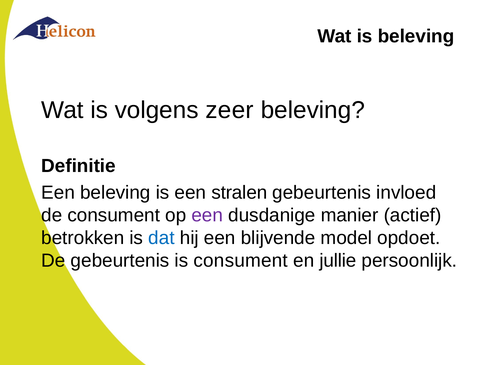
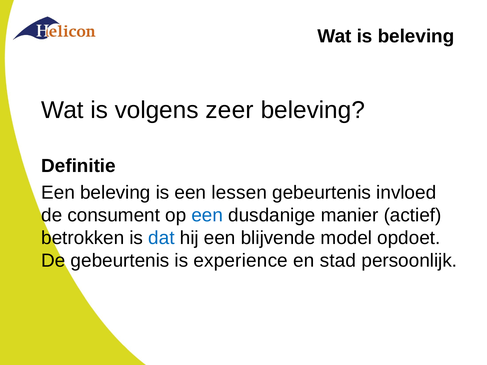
stralen: stralen -> lessen
een at (207, 215) colour: purple -> blue
is consument: consument -> experience
jullie: jullie -> stad
